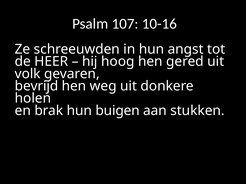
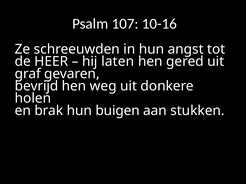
hoog: hoog -> laten
volk: volk -> graf
